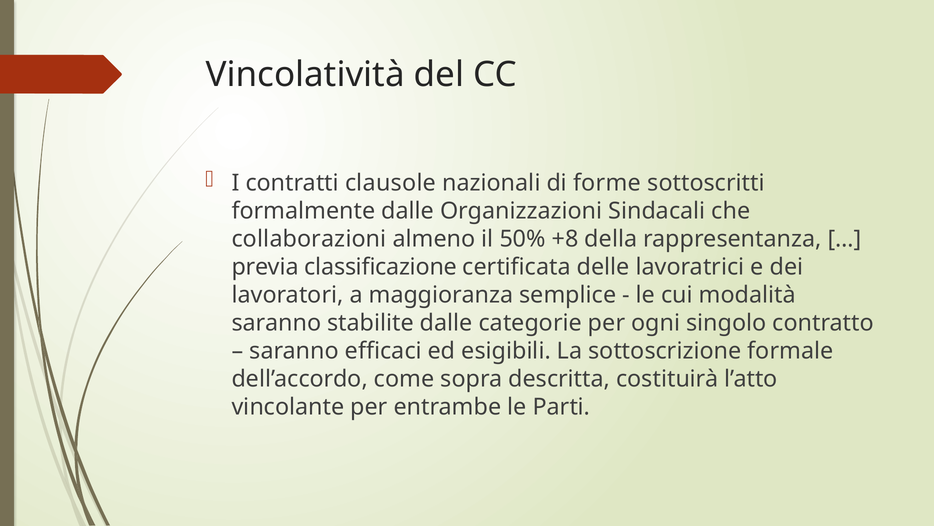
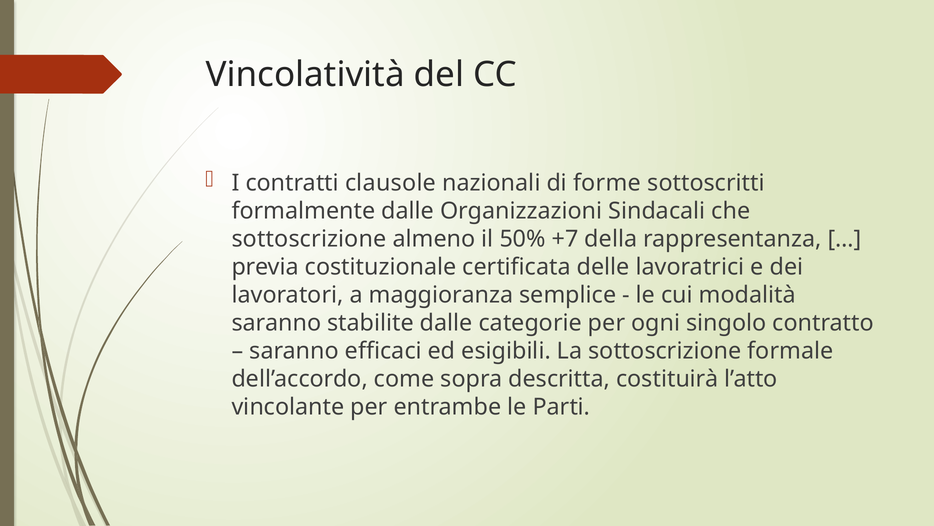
collaborazioni at (309, 239): collaborazioni -> sottoscrizione
+8: +8 -> +7
classificazione: classificazione -> costituzionale
